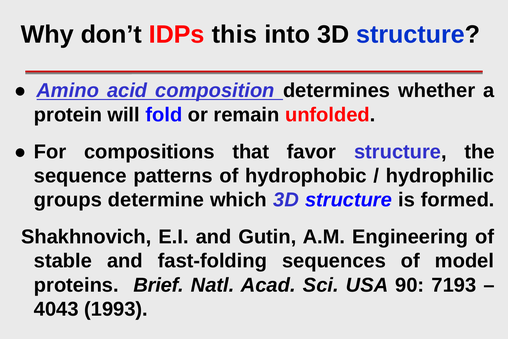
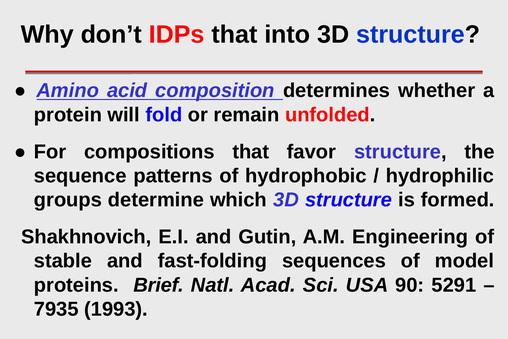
IDPs this: this -> that
7193: 7193 -> 5291
4043: 4043 -> 7935
